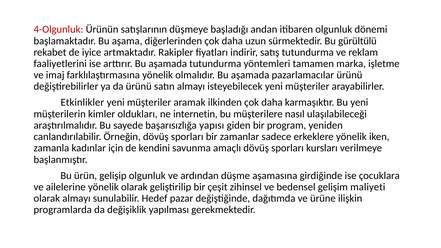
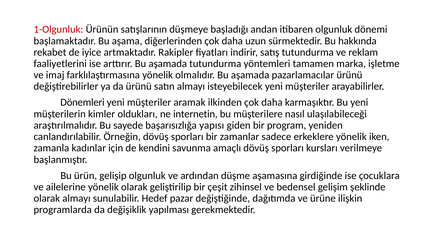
4-Olgunluk: 4-Olgunluk -> 1-Olgunluk
gürültülü: gürültülü -> hakkında
Etkinlikler: Etkinlikler -> Dönemleri
maliyeti: maliyeti -> şeklinde
